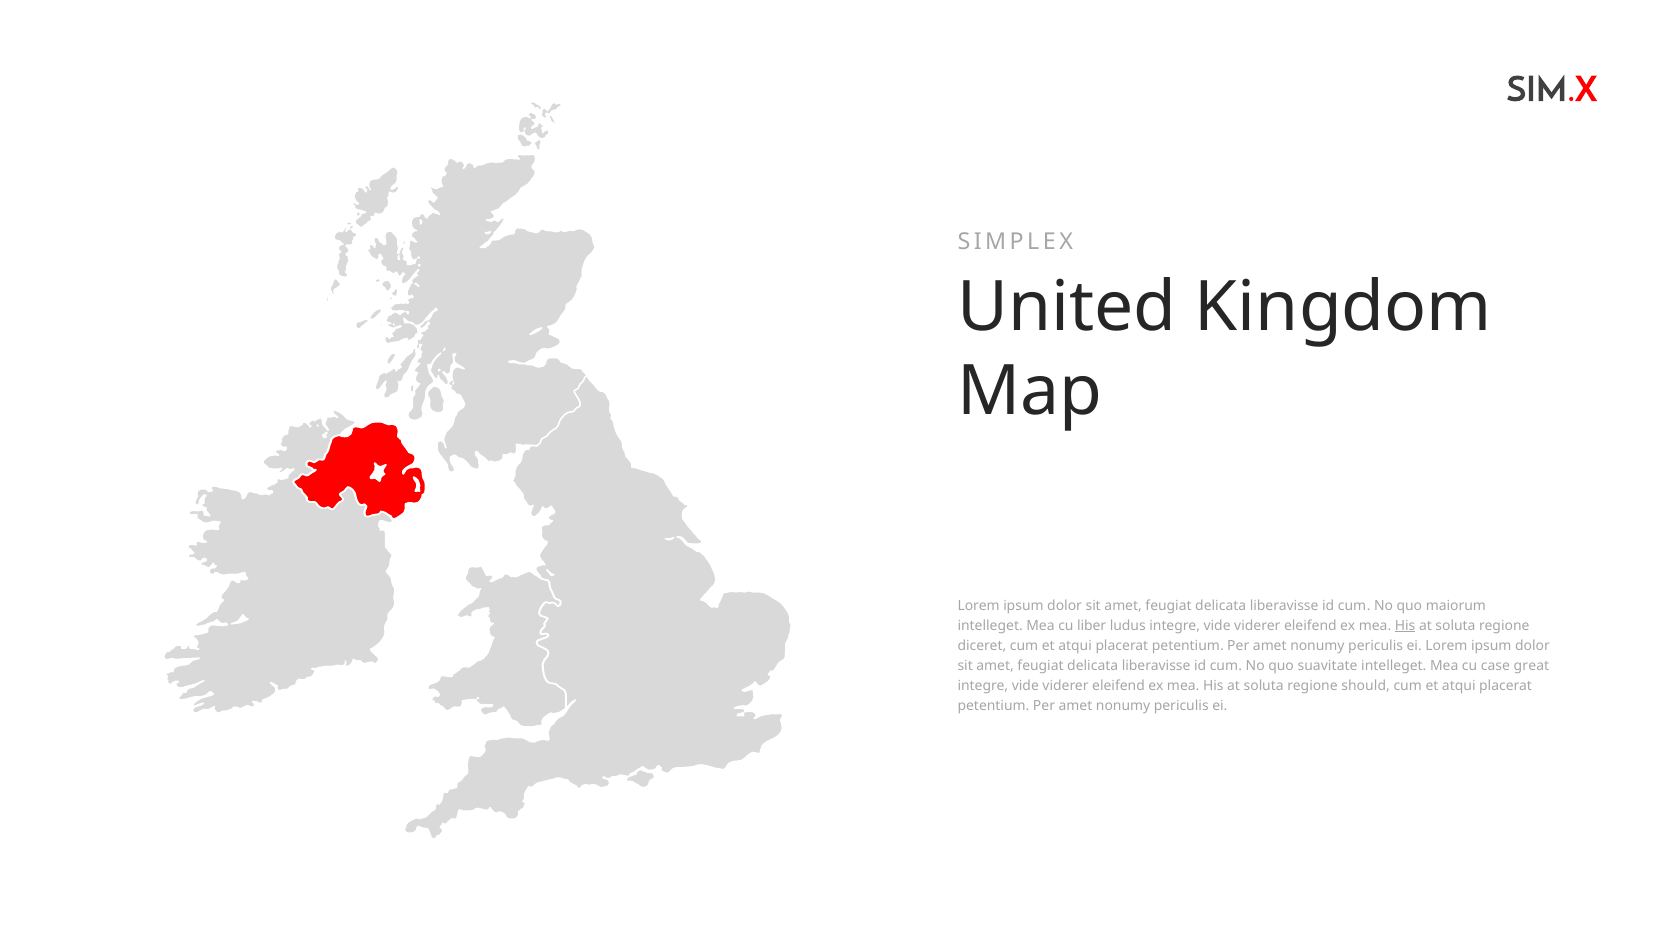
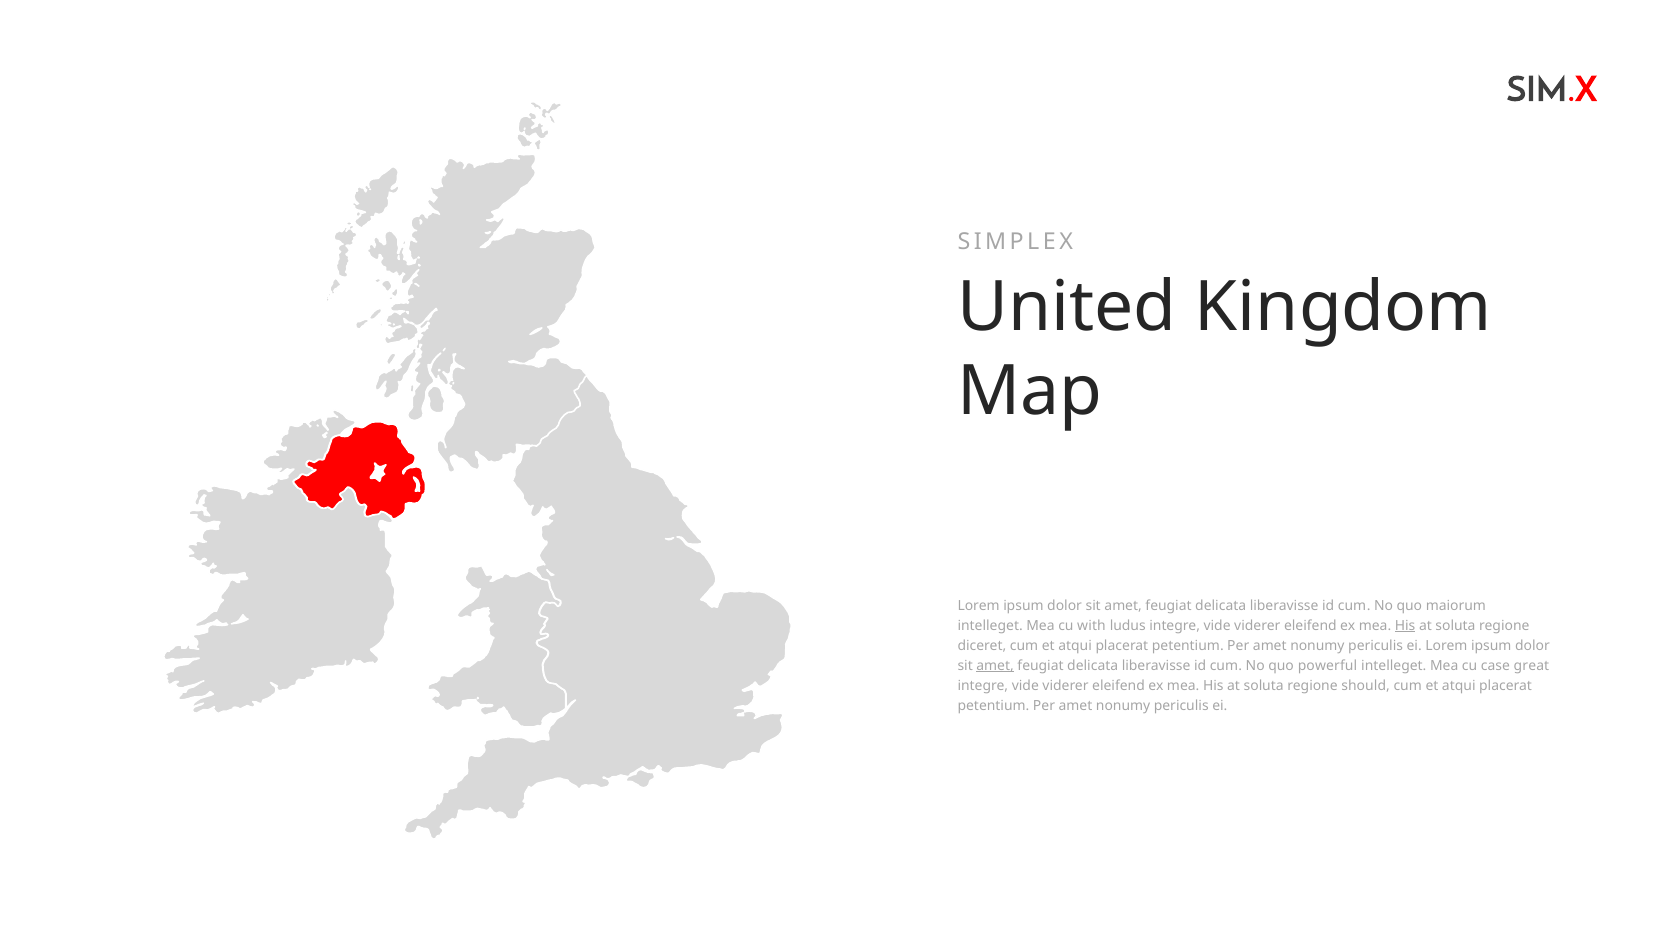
liber: liber -> with
amet at (995, 666) underline: none -> present
suavitate: suavitate -> powerful
